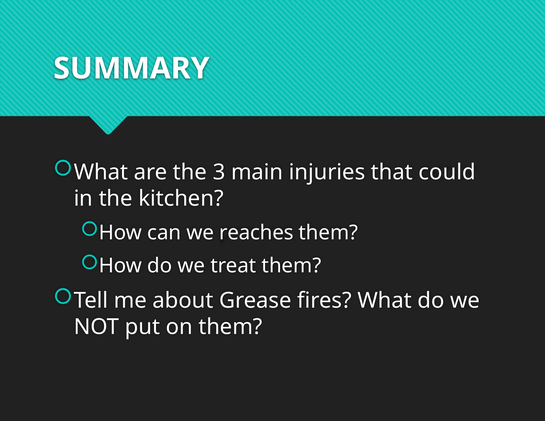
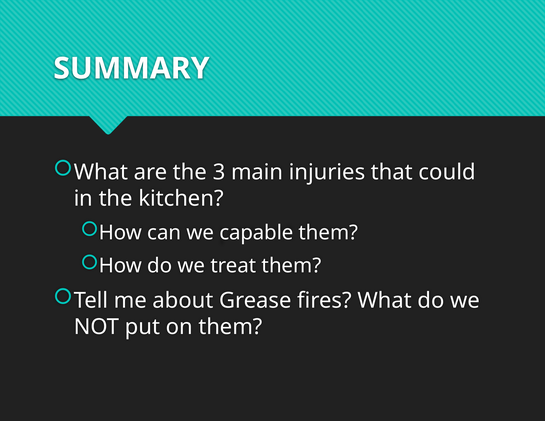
reaches: reaches -> capable
